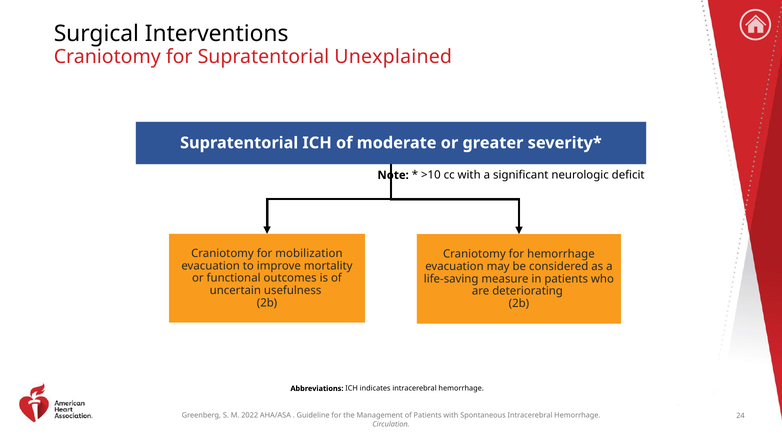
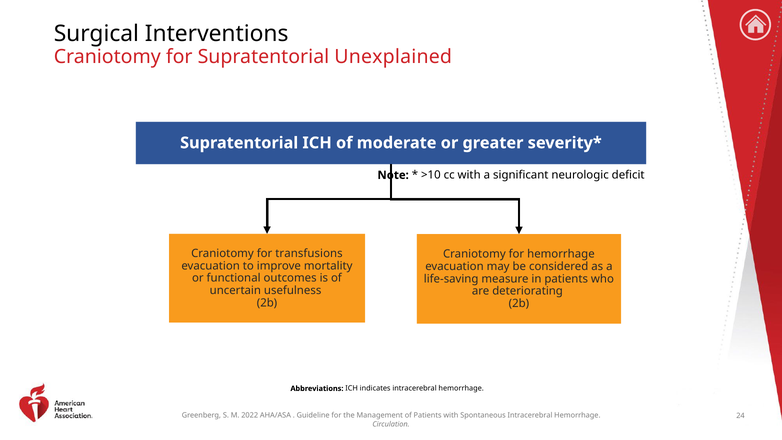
mobilization: mobilization -> transfusions
